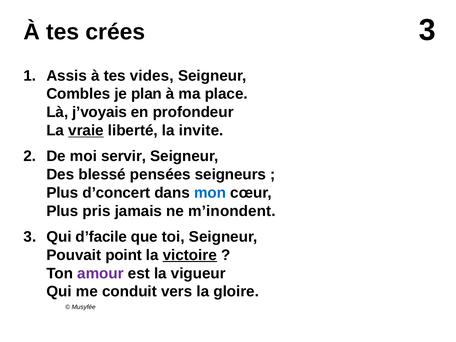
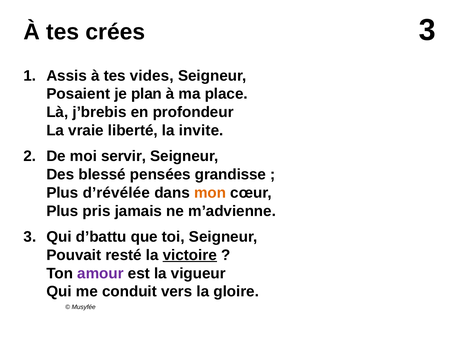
Combles: Combles -> Posaient
j’voyais: j’voyais -> j’brebis
vraie underline: present -> none
seigneurs: seigneurs -> grandisse
d’concert: d’concert -> d’révélée
mon colour: blue -> orange
m’inondent: m’inondent -> m’advienne
d’facile: d’facile -> d’battu
point: point -> resté
